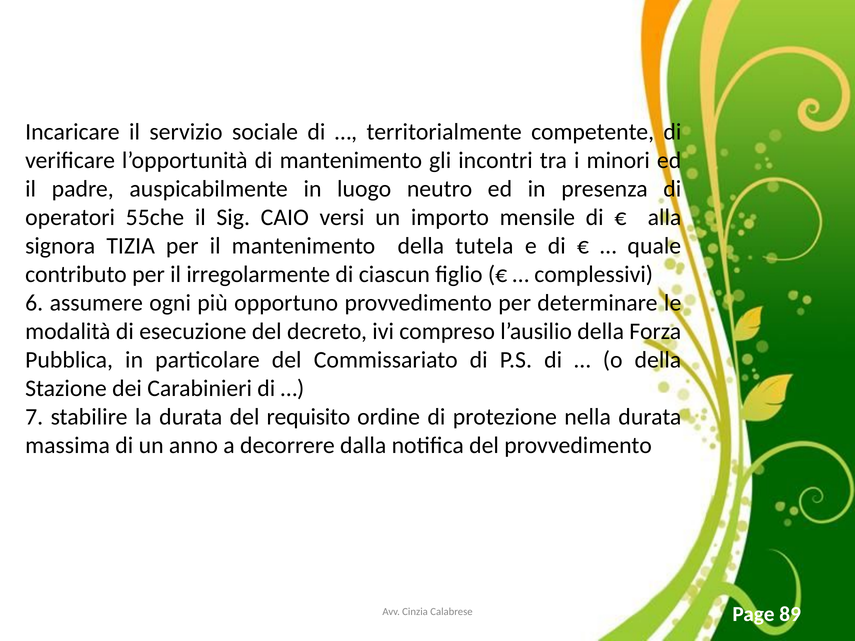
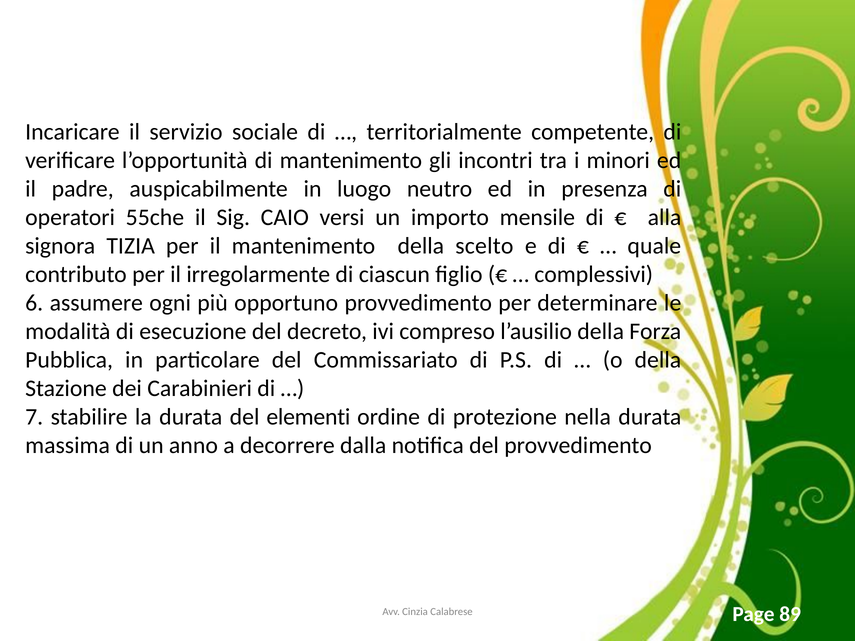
tutela: tutela -> scelto
requisito: requisito -> elementi
